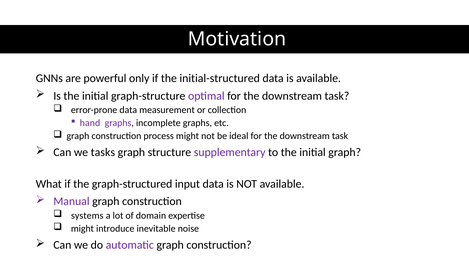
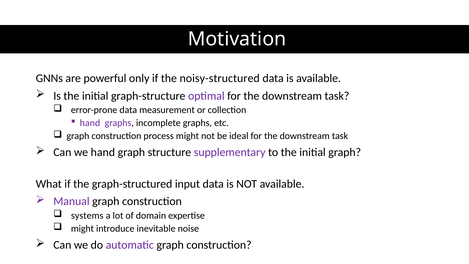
initial-structured: initial-structured -> noisy-structured
we tasks: tasks -> hand
